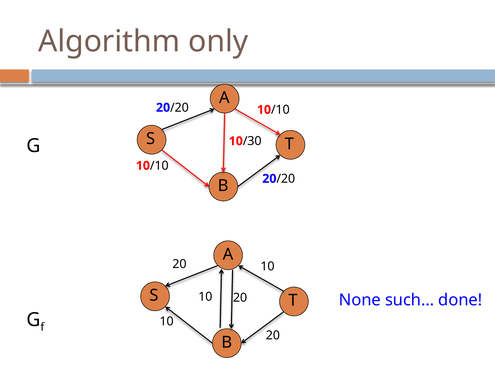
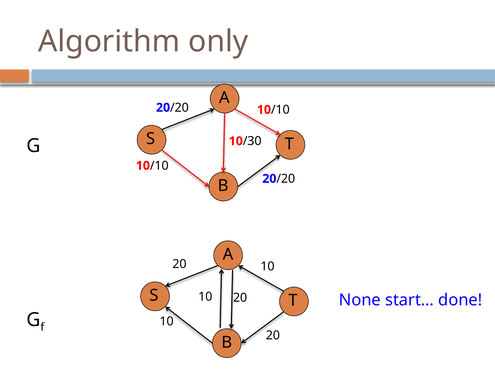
such…: such… -> start…
